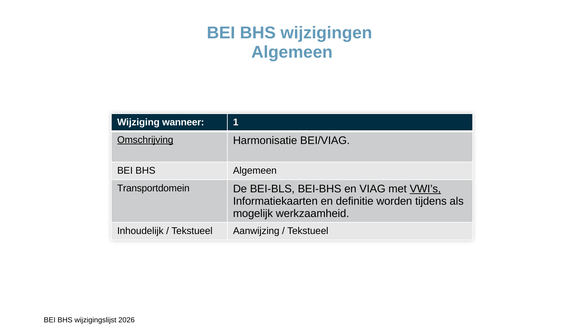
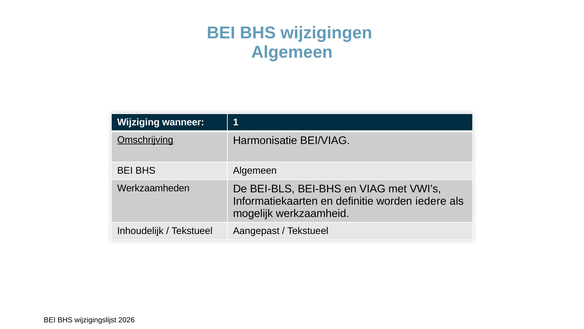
Transportdomein: Transportdomein -> Werkzaamheden
VWI’s underline: present -> none
tijdens: tijdens -> iedere
Aanwijzing: Aanwijzing -> Aangepast
